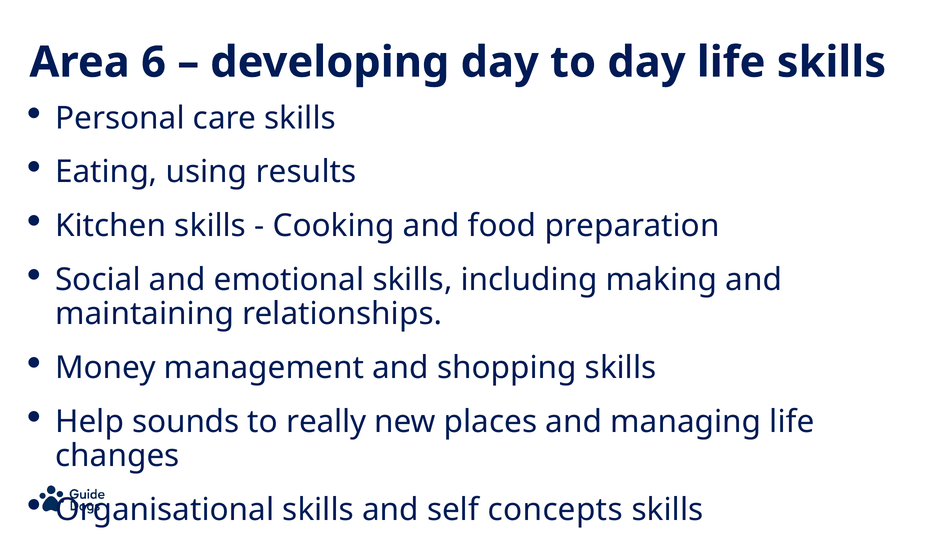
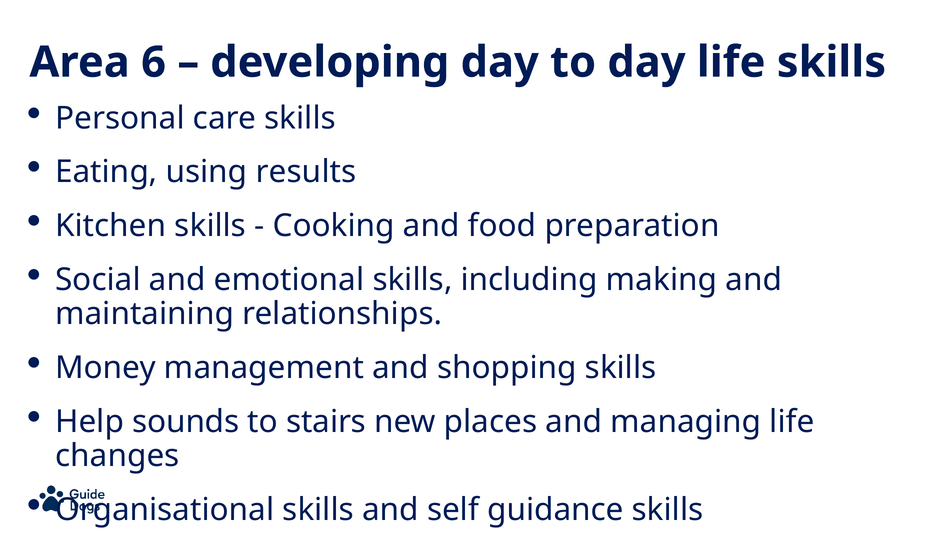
really: really -> stairs
concepts: concepts -> guidance
